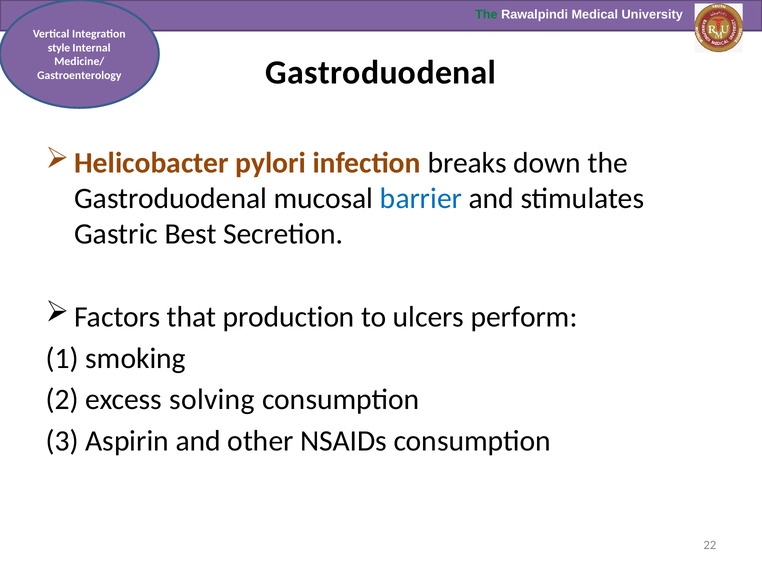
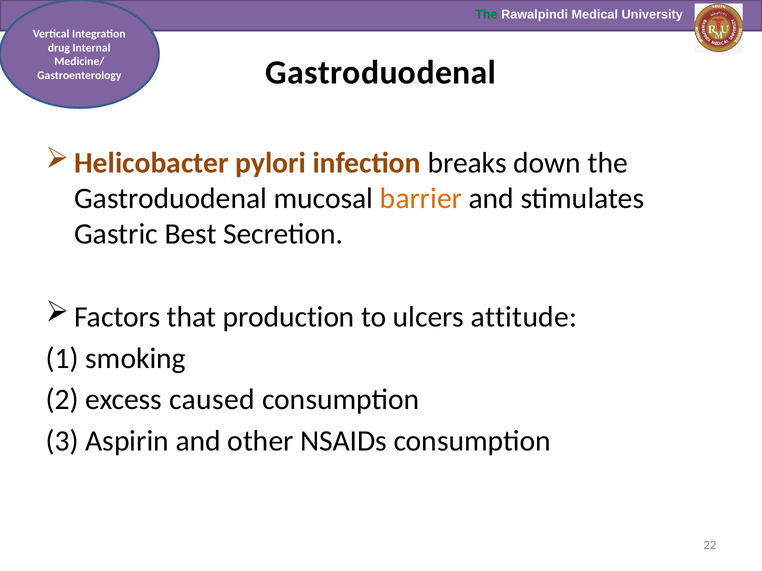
style: style -> drug
barrier colour: blue -> orange
perform: perform -> attitude
solving: solving -> caused
